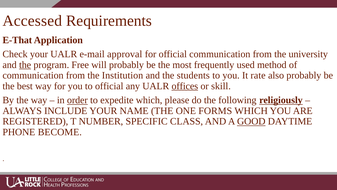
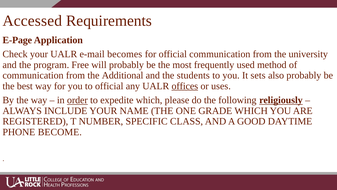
E-That: E-That -> E-Page
approval: approval -> becomes
the at (25, 65) underline: present -> none
Institution: Institution -> Additional
rate: rate -> sets
skill: skill -> uses
FORMS: FORMS -> GRADE
GOOD underline: present -> none
